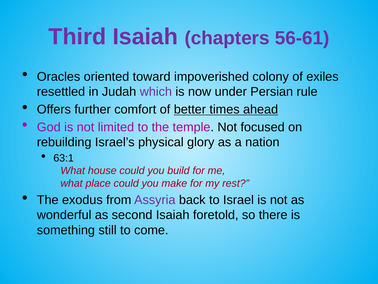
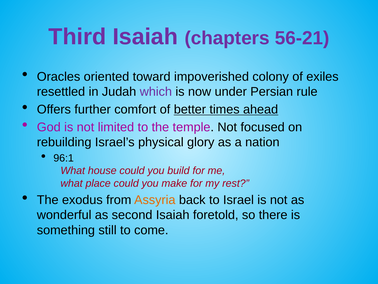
56-61: 56-61 -> 56-21
63:1: 63:1 -> 96:1
Assyria colour: purple -> orange
